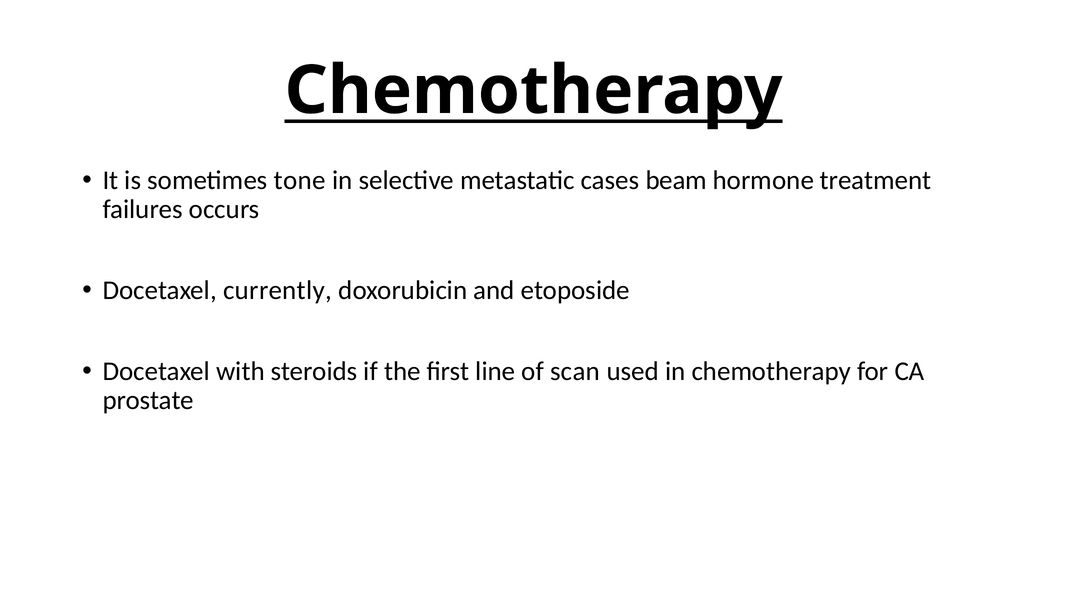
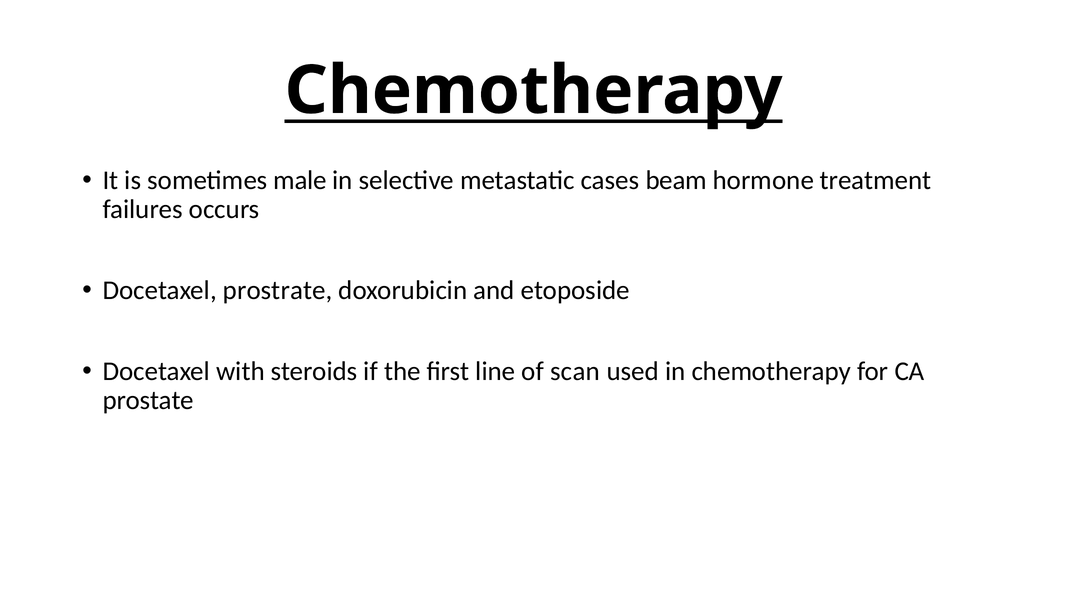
tone: tone -> male
currently: currently -> prostrate
